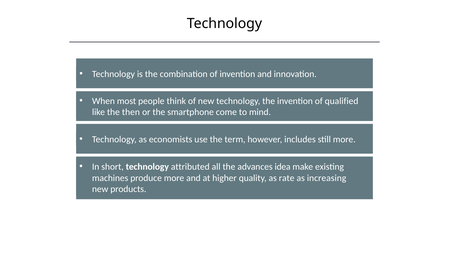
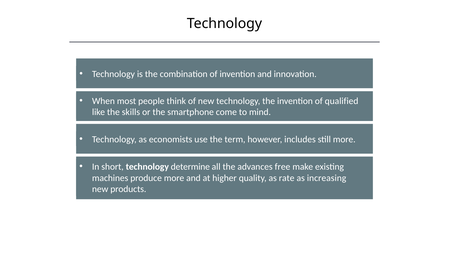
then: then -> skills
attributed: attributed -> determine
idea: idea -> free
